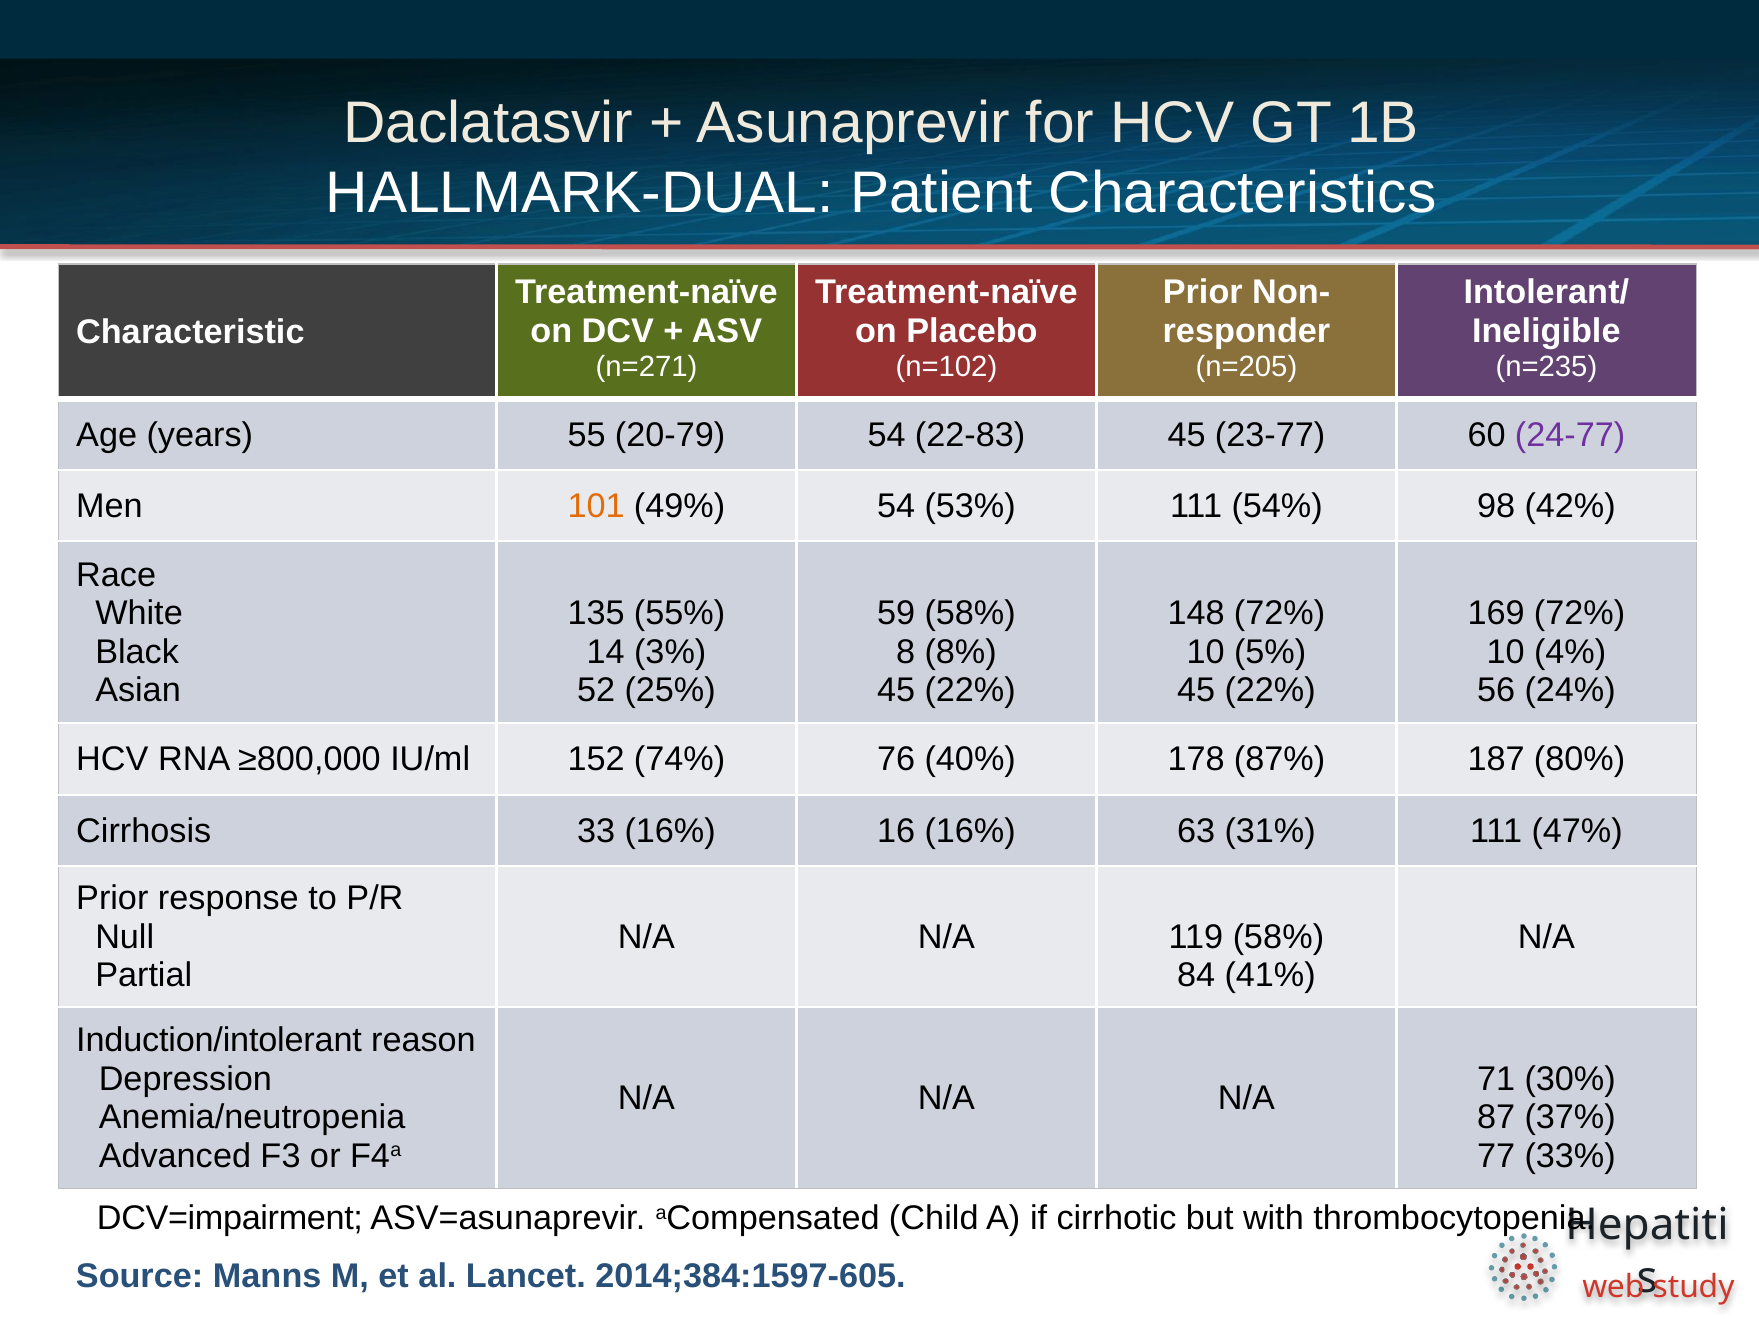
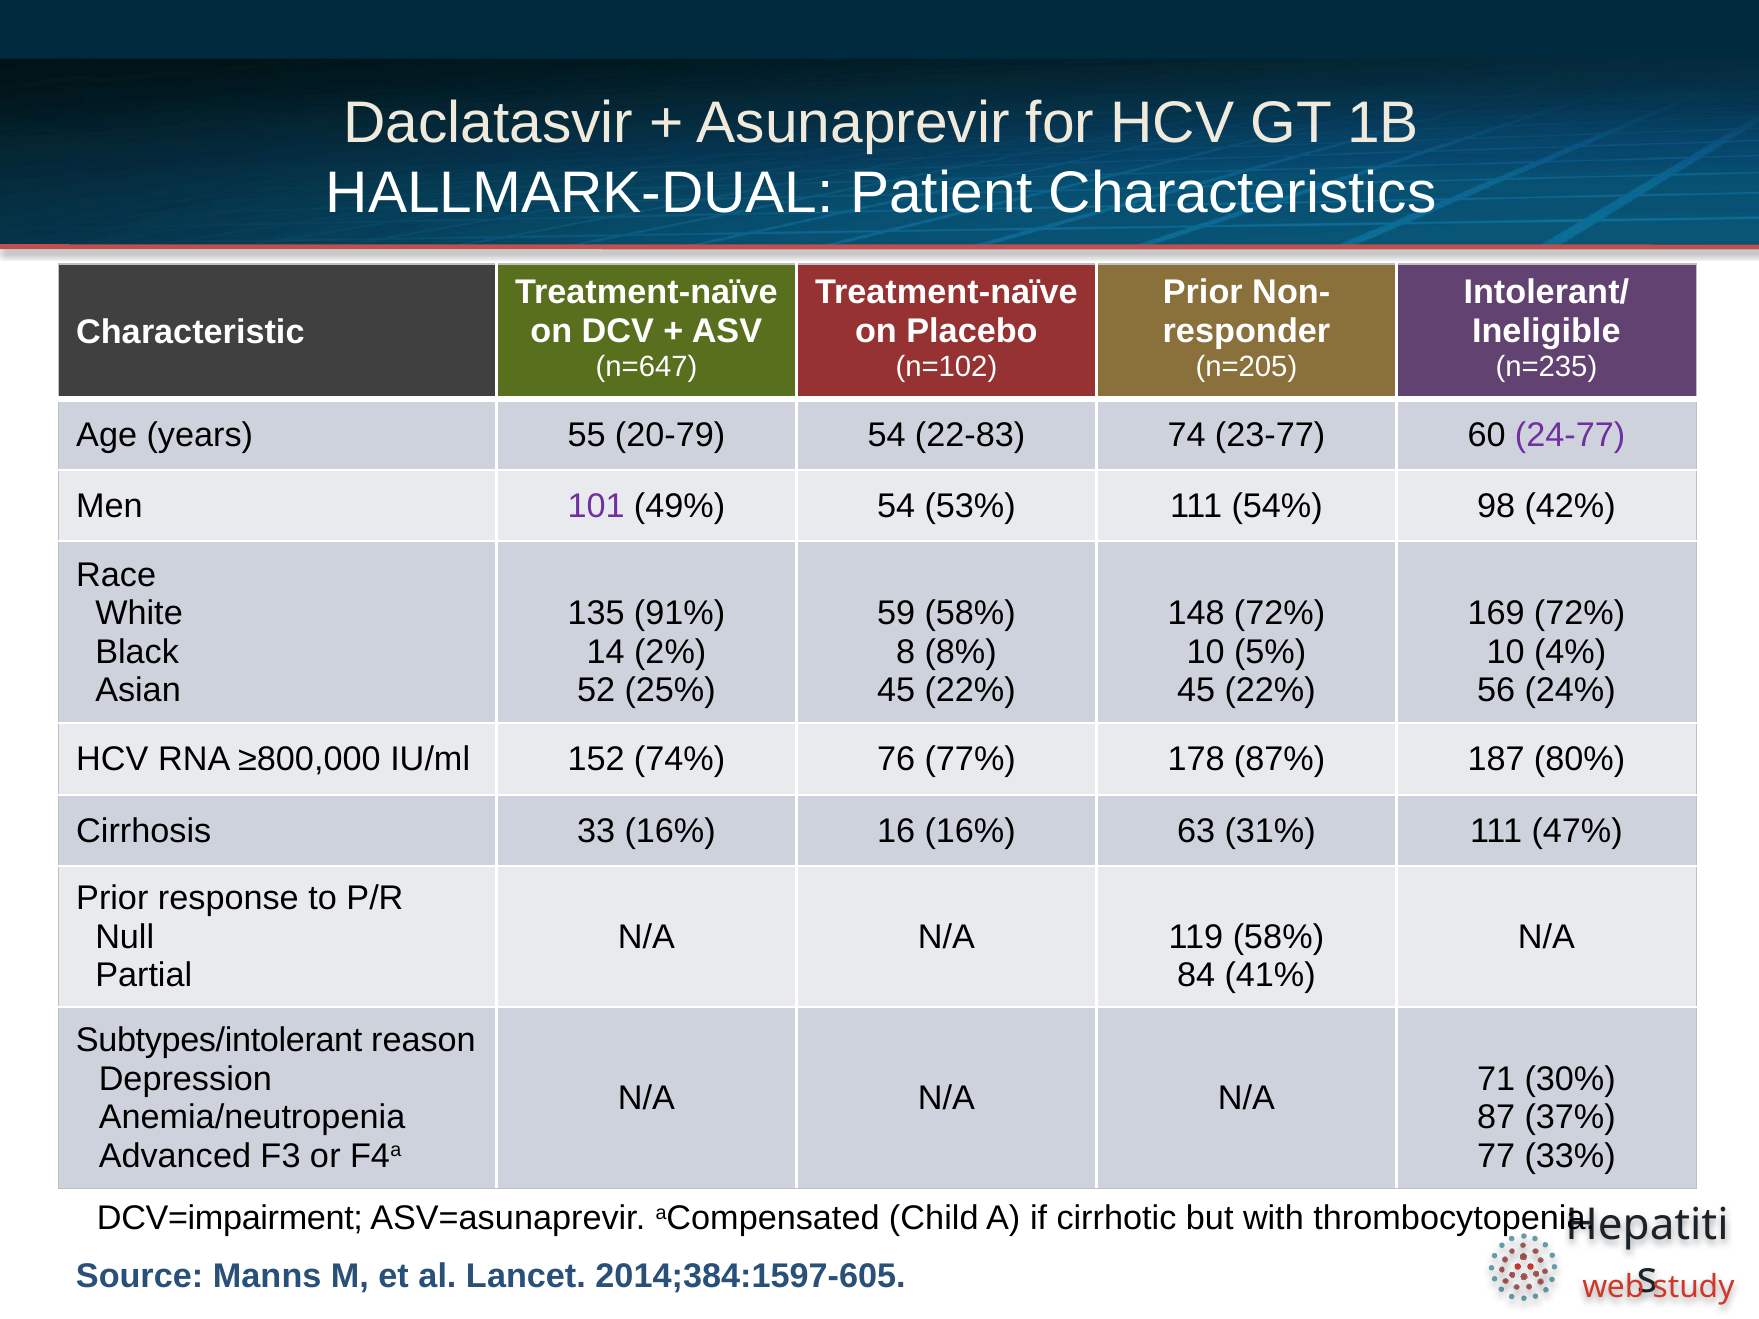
n=271: n=271 -> n=647
22-83 45: 45 -> 74
101 colour: orange -> purple
55%: 55% -> 91%
3%: 3% -> 2%
40%: 40% -> 77%
Induction/intolerant: Induction/intolerant -> Subtypes/intolerant
